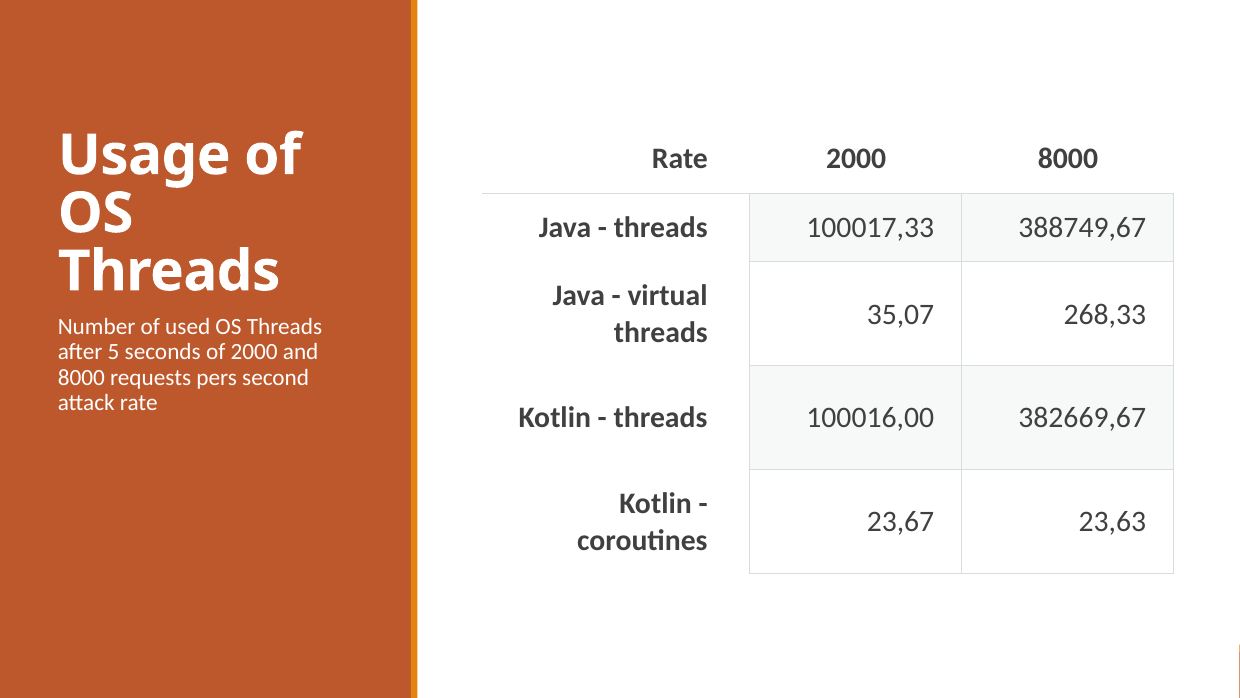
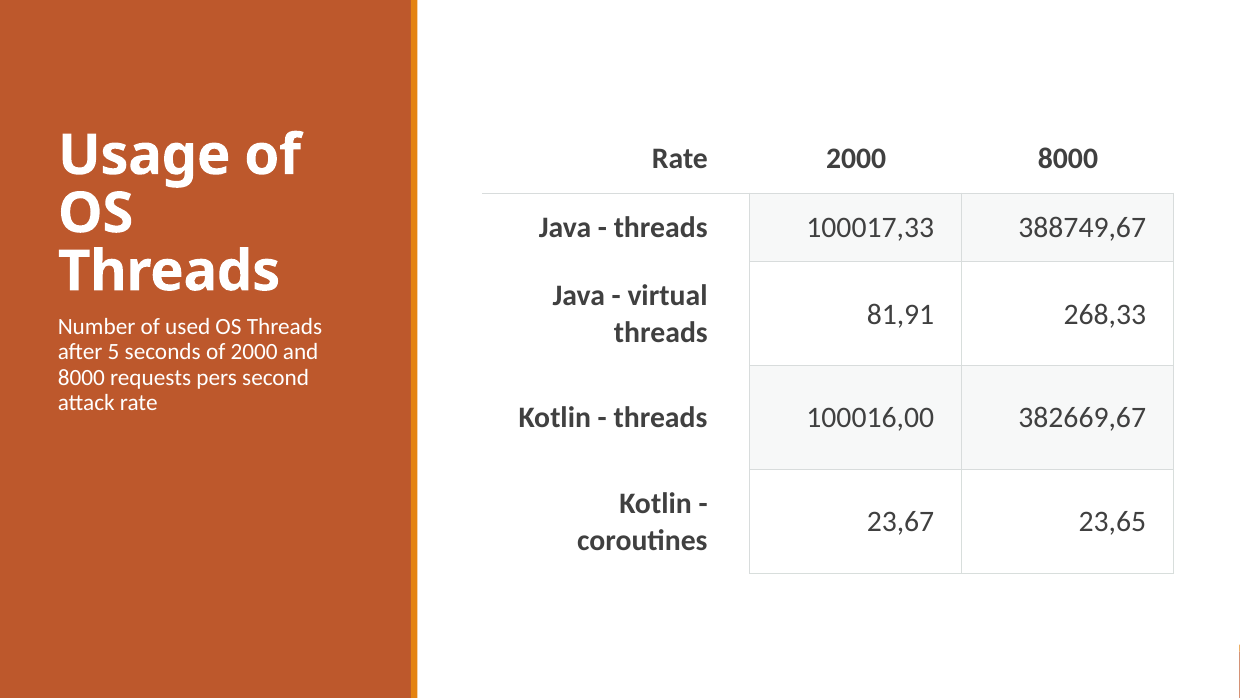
35,07: 35,07 -> 81,91
23,63: 23,63 -> 23,65
